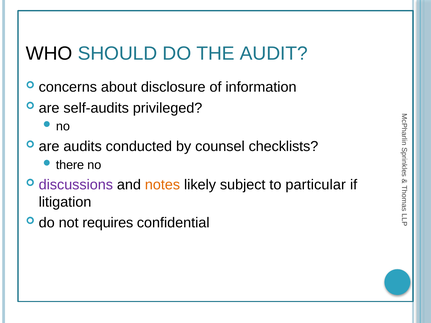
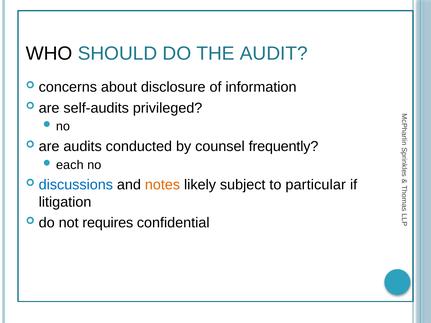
checklists: checklists -> frequently
there: there -> each
discussions colour: purple -> blue
